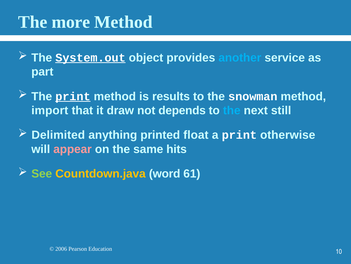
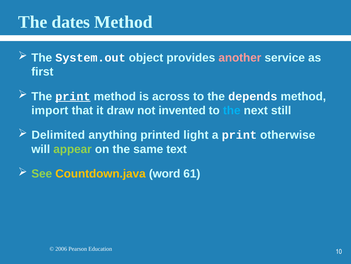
more: more -> dates
System.out underline: present -> none
another colour: light blue -> pink
part: part -> first
results: results -> across
snowman: snowman -> depends
depends: depends -> invented
float: float -> light
appear colour: pink -> light green
hits: hits -> text
